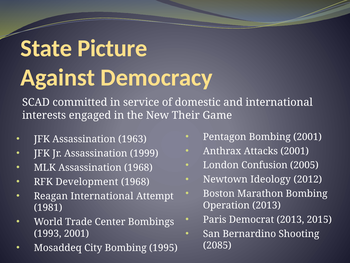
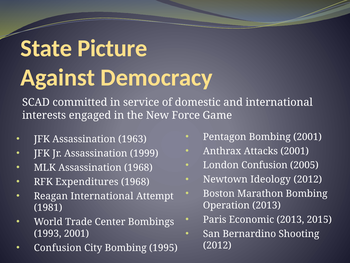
Their: Their -> Force
Development: Development -> Expenditures
Democrat: Democrat -> Economic
2085 at (217, 245): 2085 -> 2012
Mosaddeq at (58, 247): Mosaddeq -> Confusion
